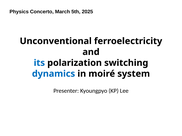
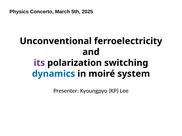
its colour: blue -> purple
